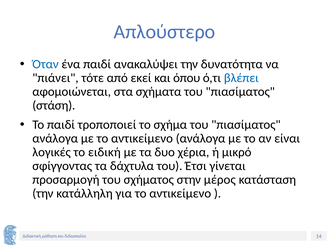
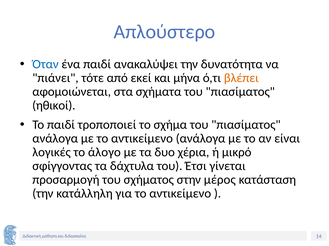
όπου: όπου -> μήνα
βλέπει colour: blue -> orange
στάση: στάση -> ηθικοί
ειδική: ειδική -> άλογο
